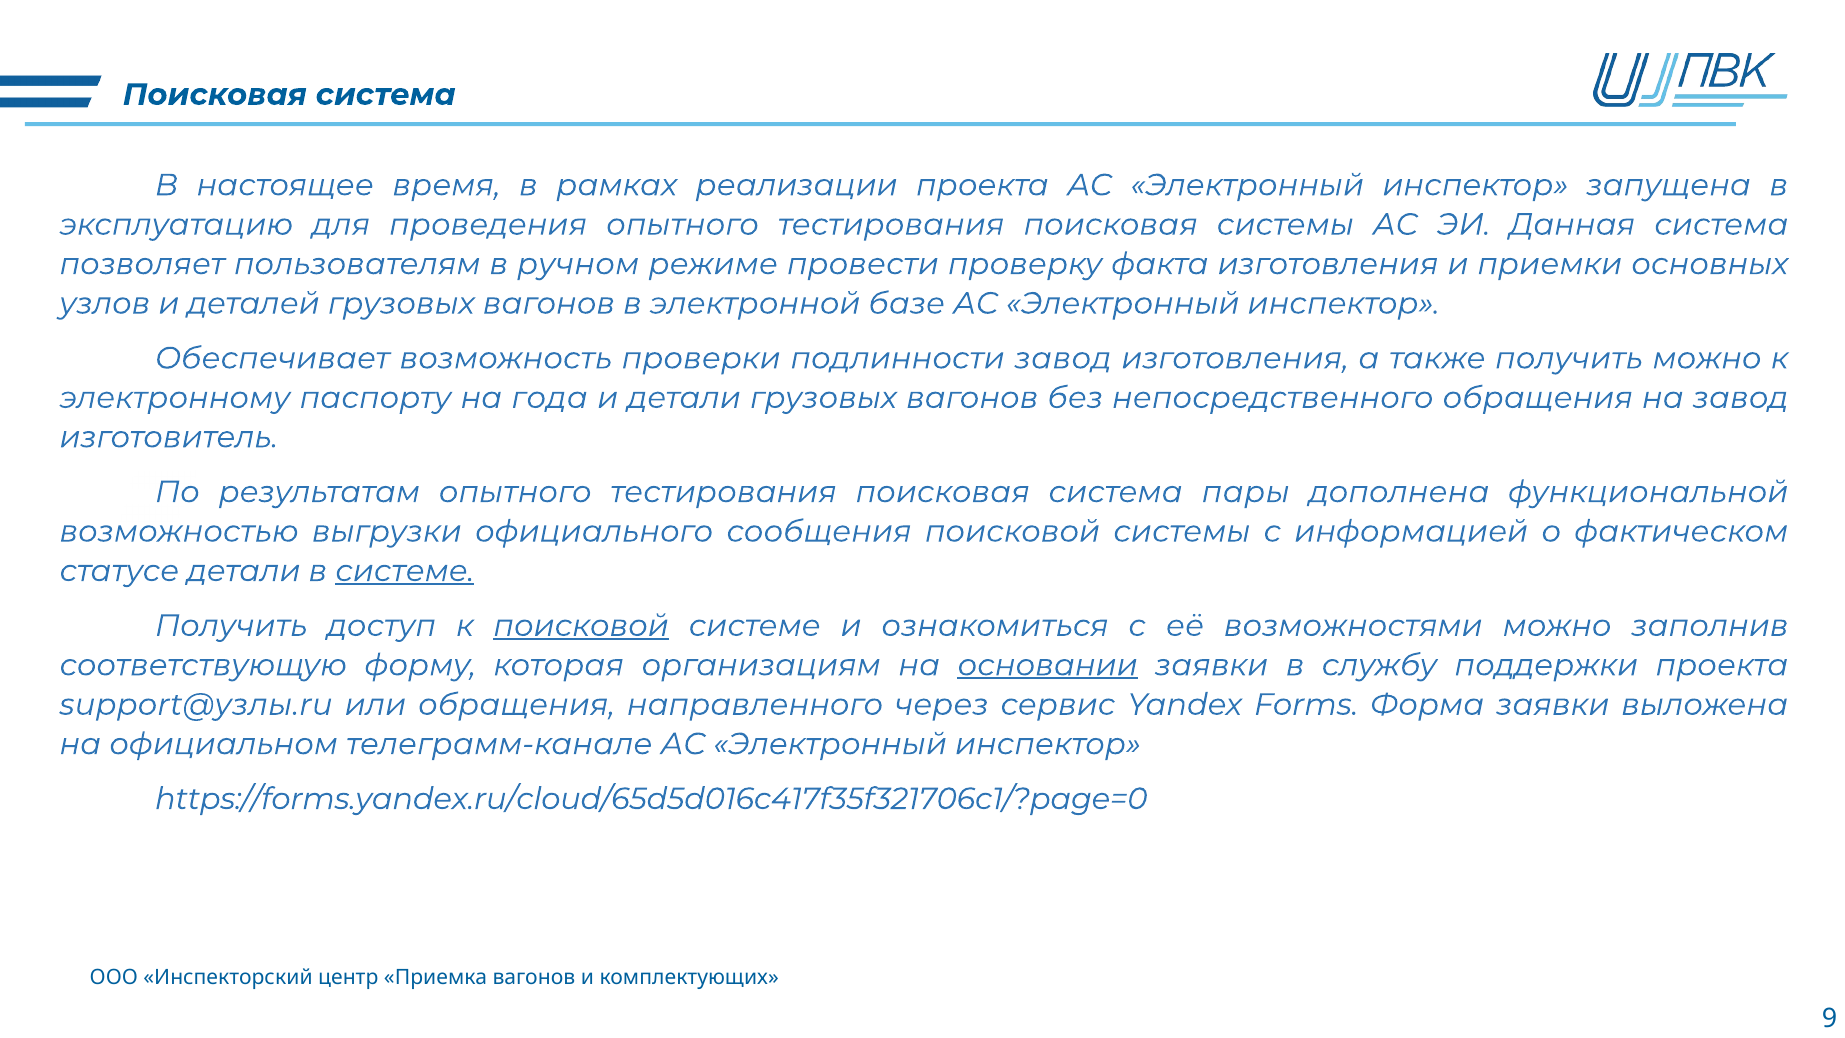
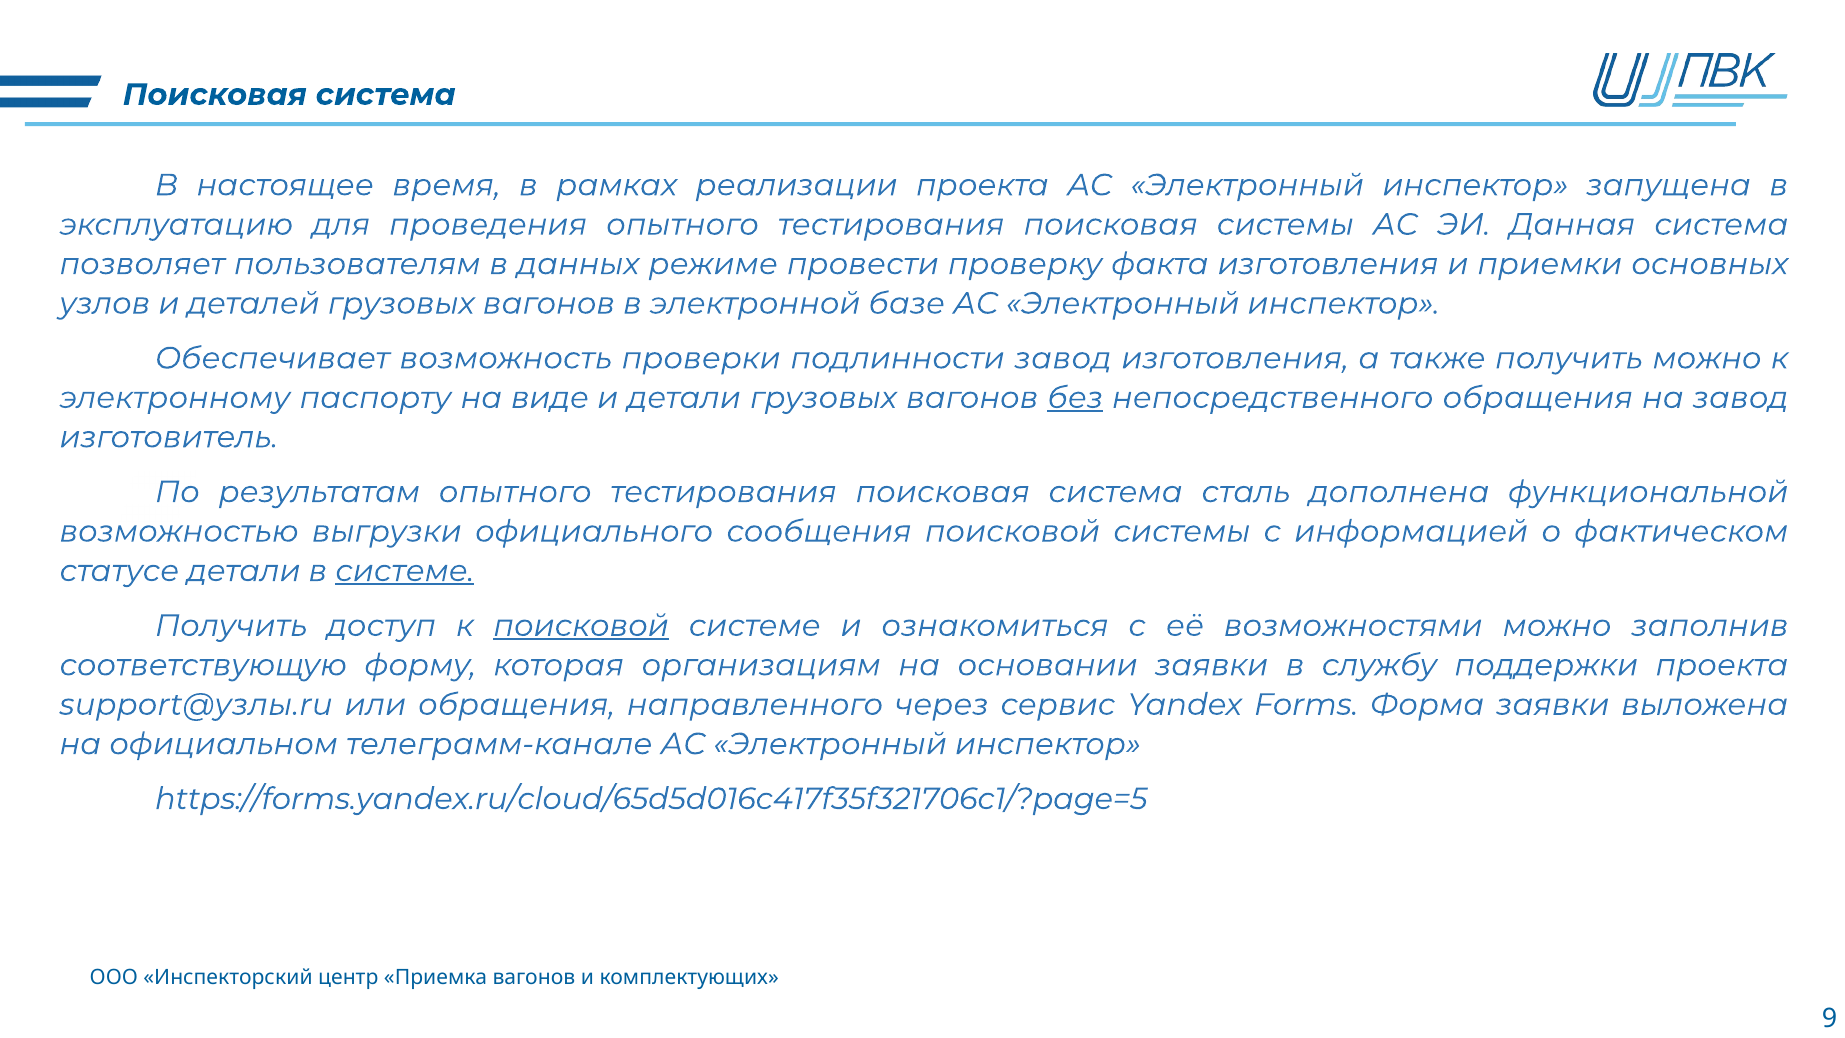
ручном: ручном -> данных
года: года -> виде
без underline: none -> present
пары: пары -> сталь
основании underline: present -> none
https://forms.yandex.ru/cloud/65d5d016c417f35f321706c1/?page=0: https://forms.yandex.ru/cloud/65d5d016c417f35f321706c1/?page=0 -> https://forms.yandex.ru/cloud/65d5d016c417f35f321706c1/?page=5
